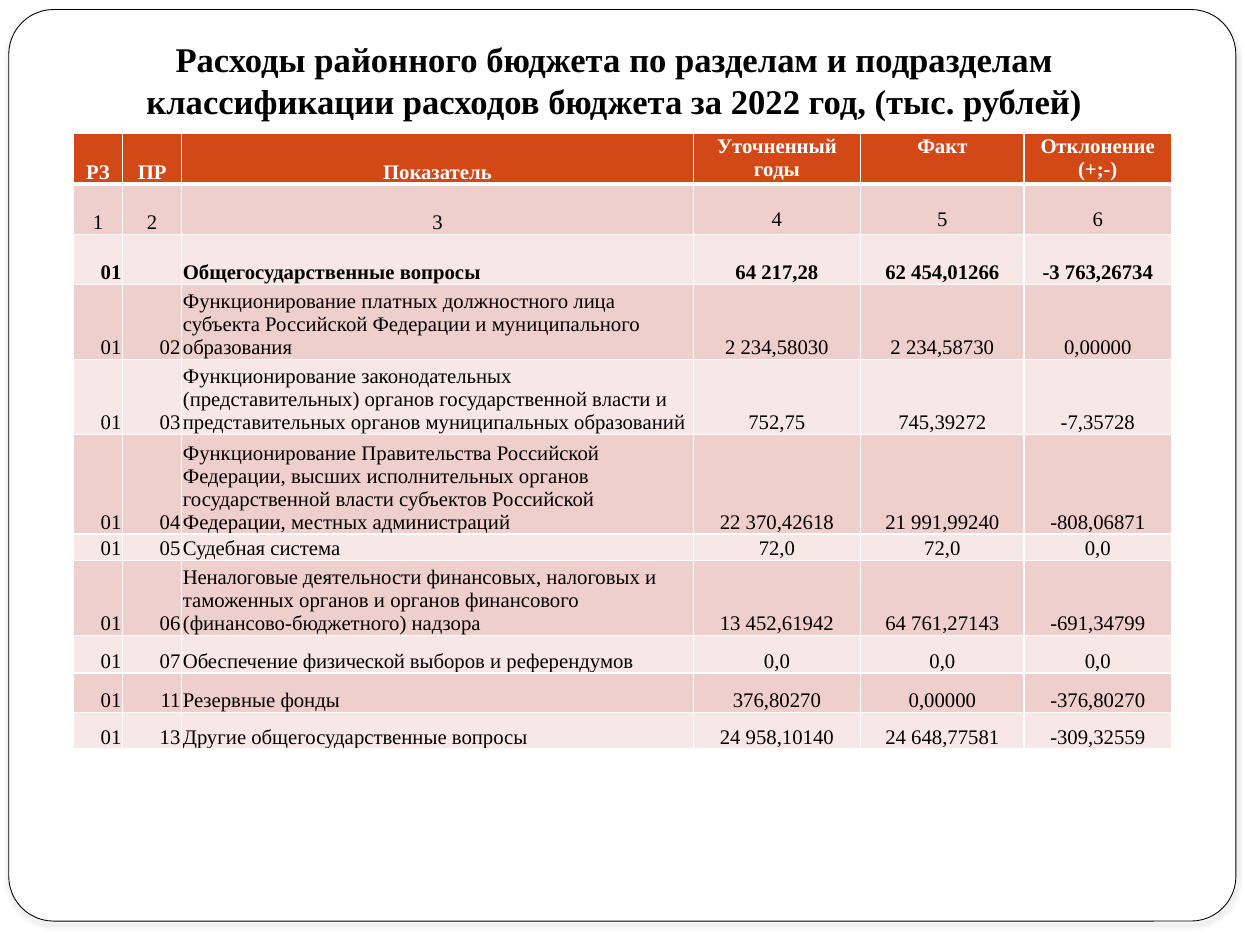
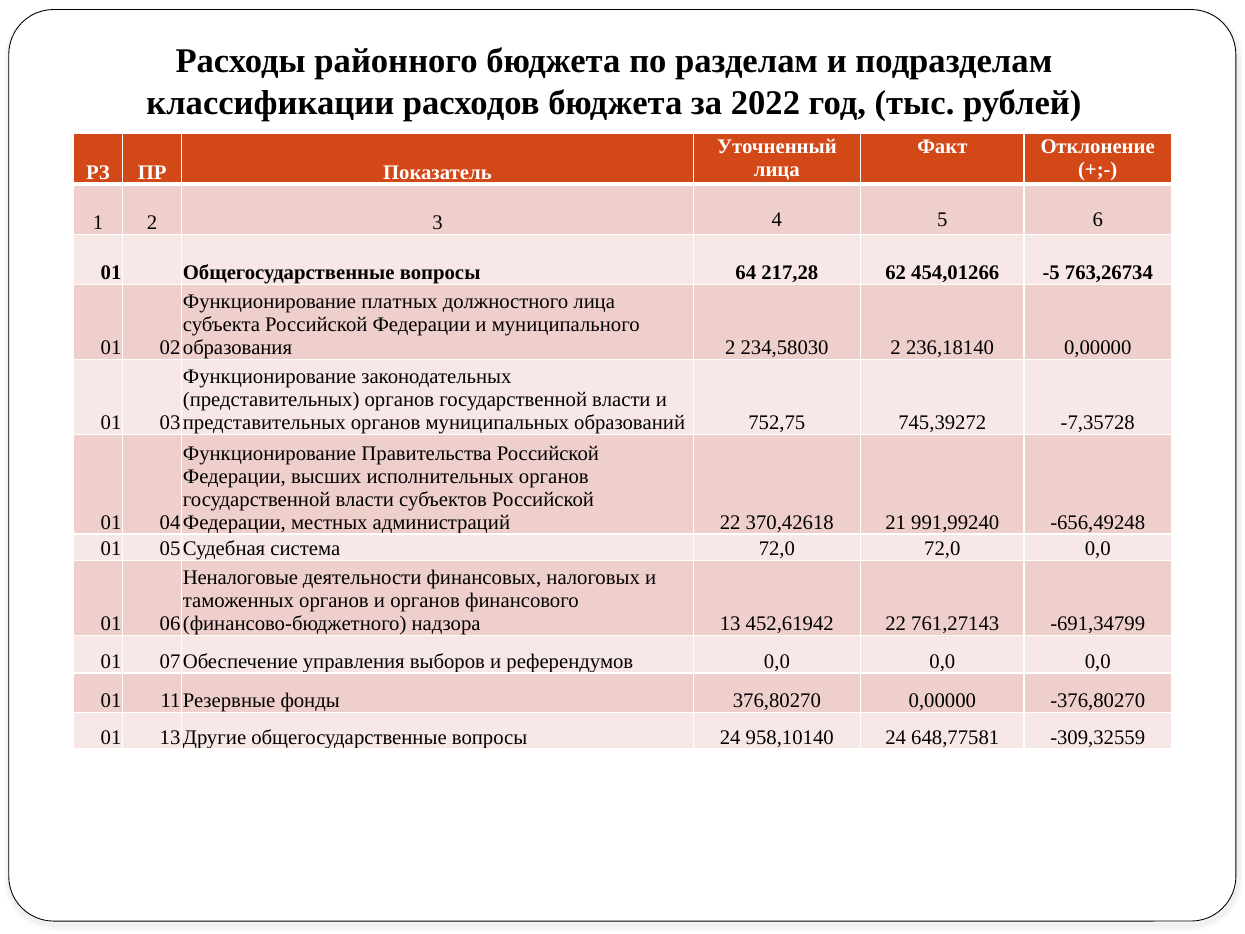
годы at (777, 169): годы -> лица
-3: -3 -> -5
234,58730: 234,58730 -> 236,18140
-808,06871: -808,06871 -> -656,49248
452,61942 64: 64 -> 22
физической: физической -> управления
